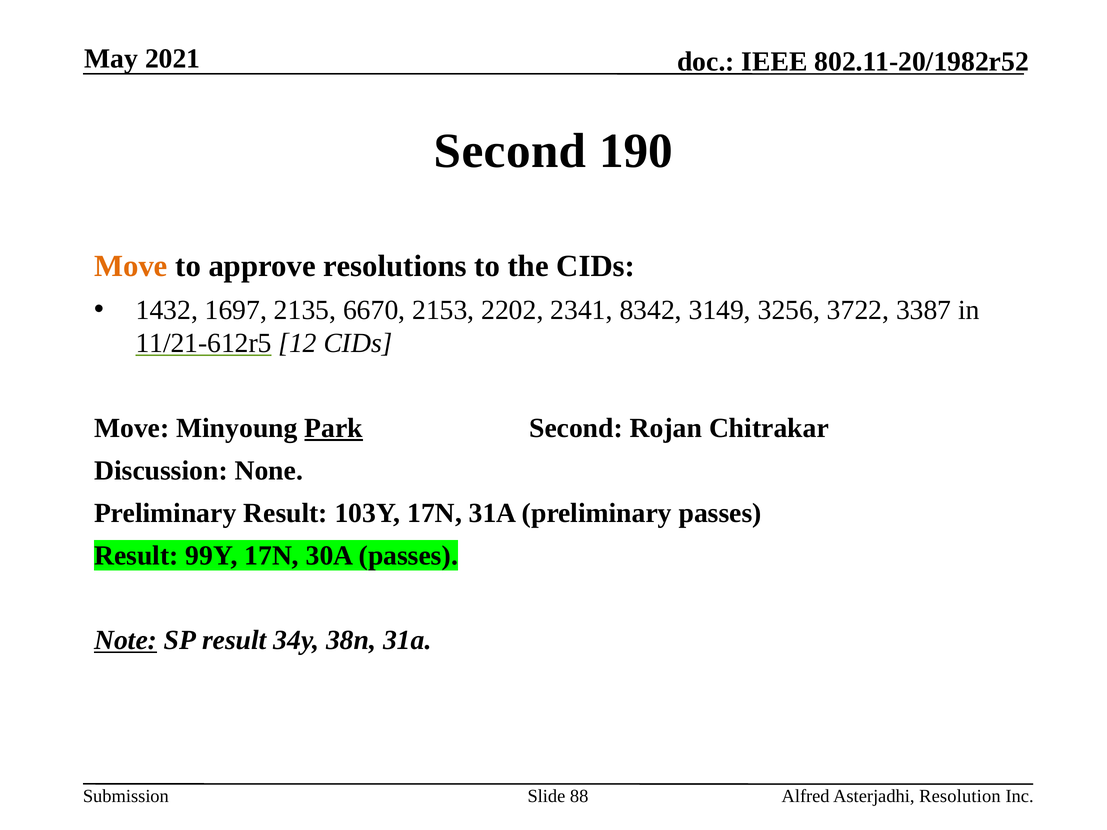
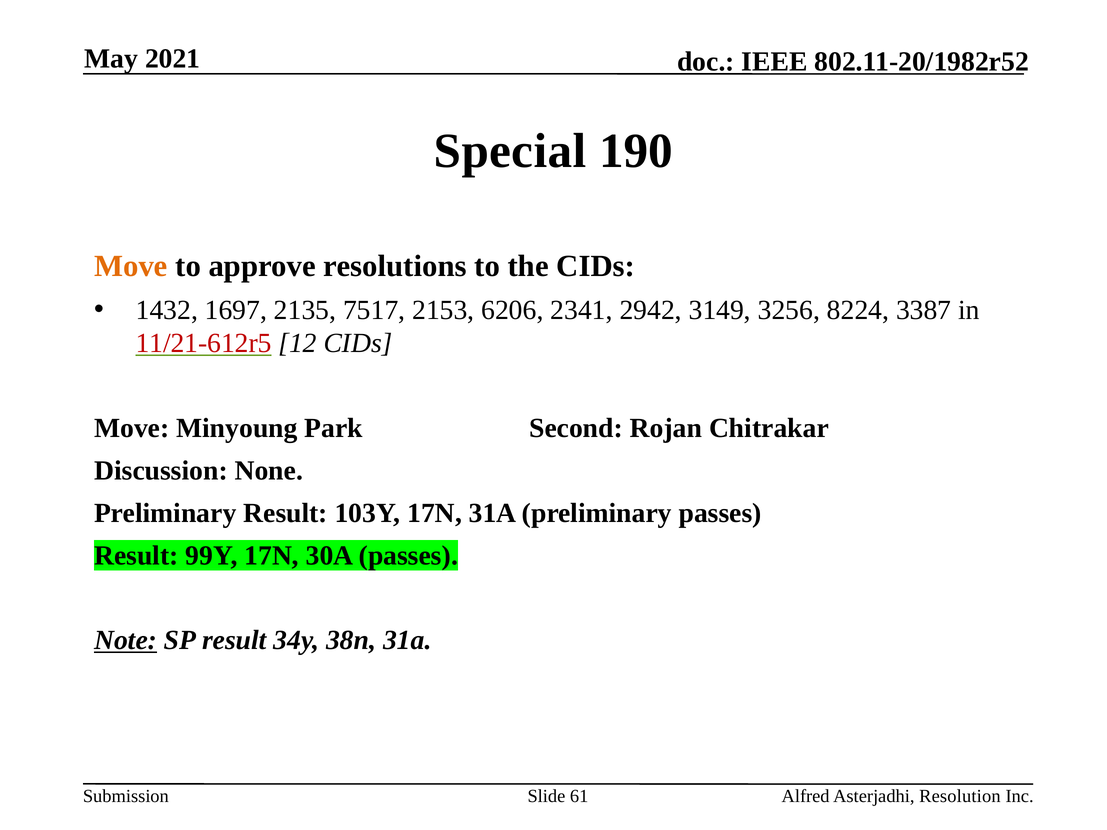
Second at (510, 151): Second -> Special
6670: 6670 -> 7517
2202: 2202 -> 6206
8342: 8342 -> 2942
3722: 3722 -> 8224
11/21-612r5 colour: black -> red
Park underline: present -> none
88: 88 -> 61
